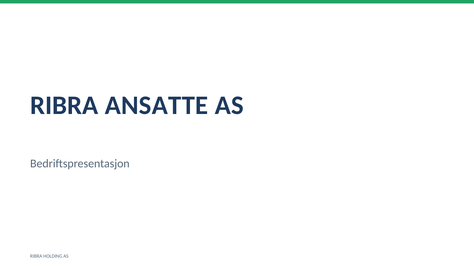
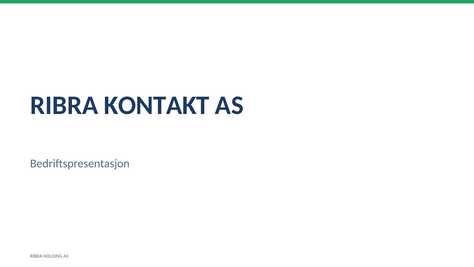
ANSATTE: ANSATTE -> KONTAKT
